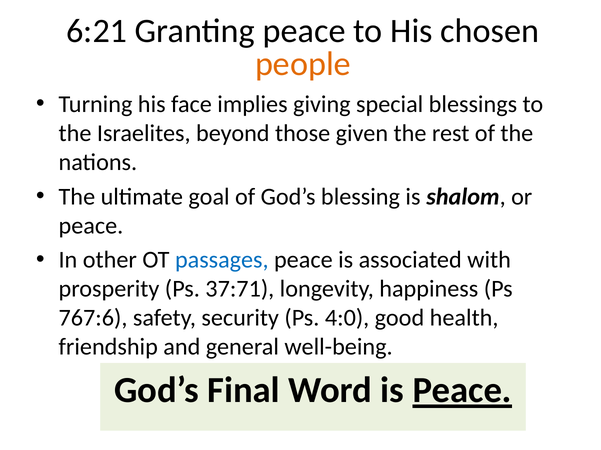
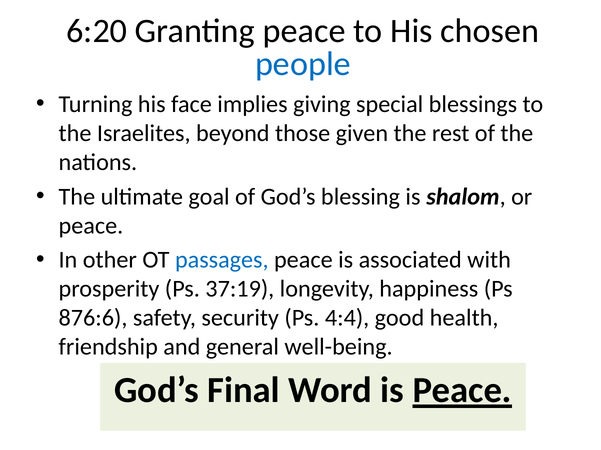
6:21: 6:21 -> 6:20
people colour: orange -> blue
37:71: 37:71 -> 37:19
767:6: 767:6 -> 876:6
4:0: 4:0 -> 4:4
